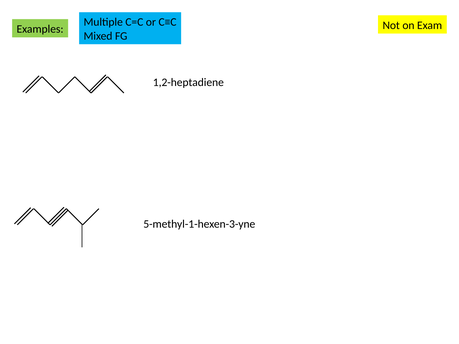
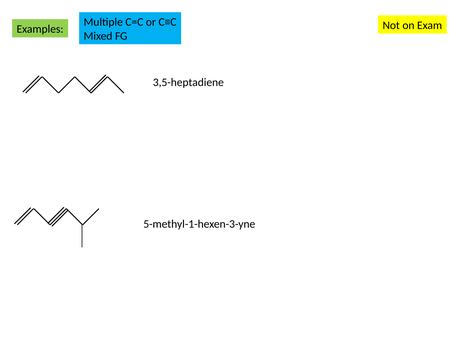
1,2-heptadiene: 1,2-heptadiene -> 3,5-heptadiene
